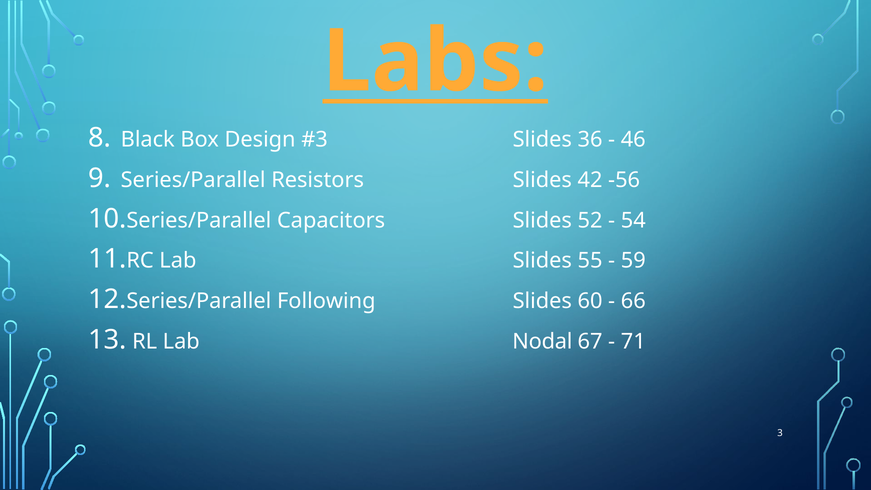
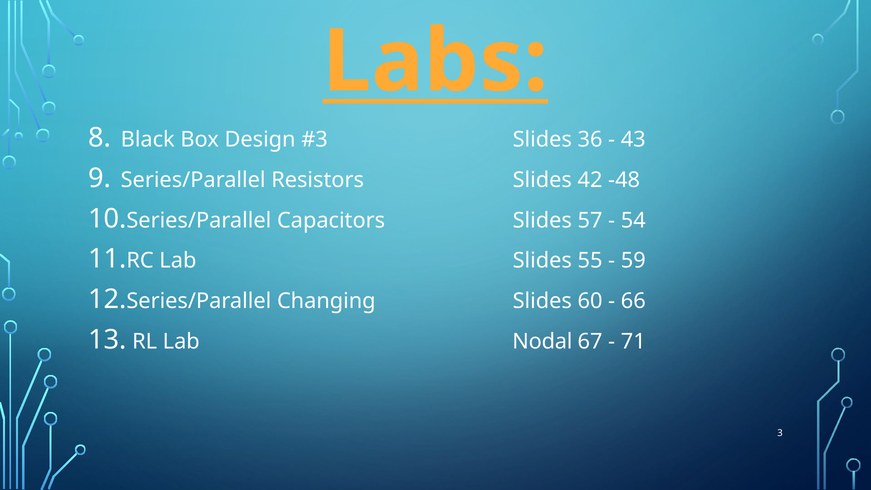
46: 46 -> 43
-56: -56 -> -48
52: 52 -> 57
Following: Following -> Changing
